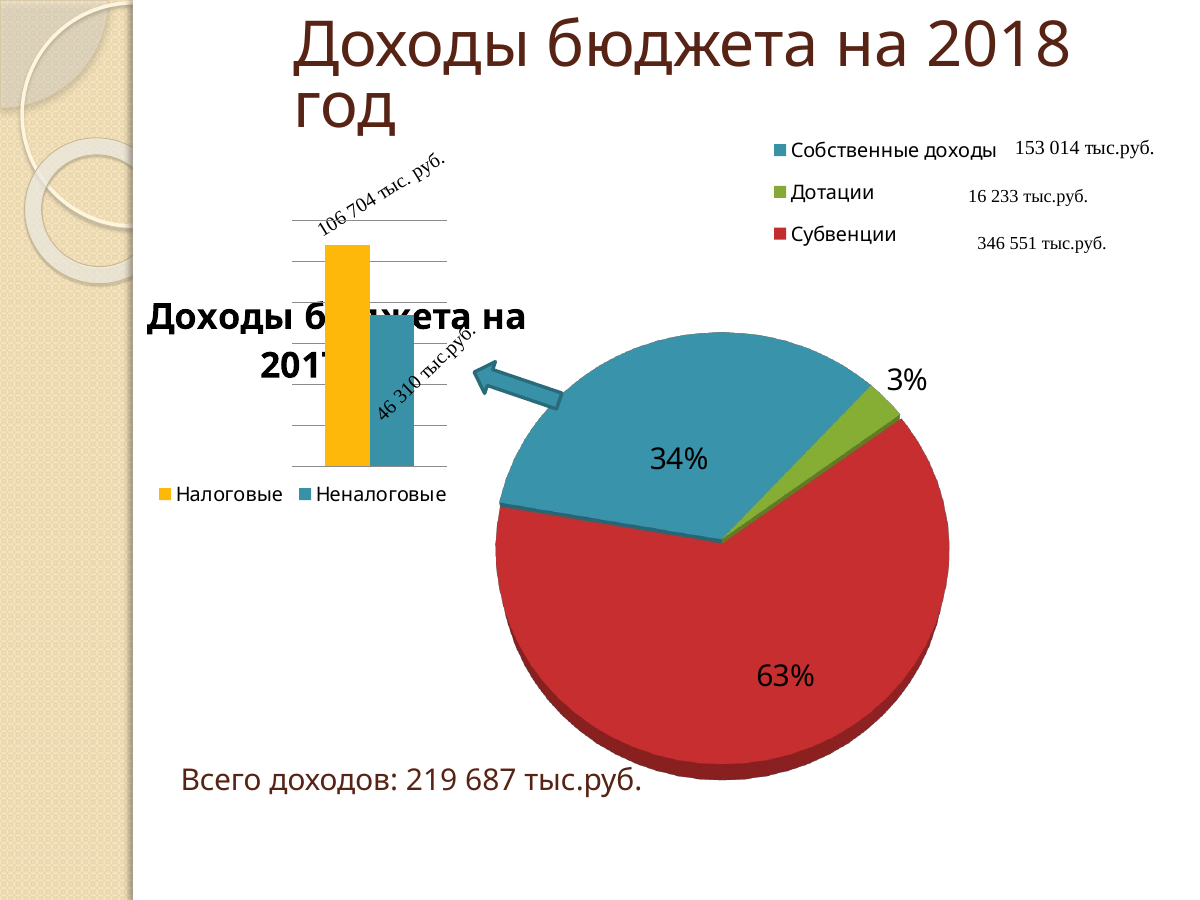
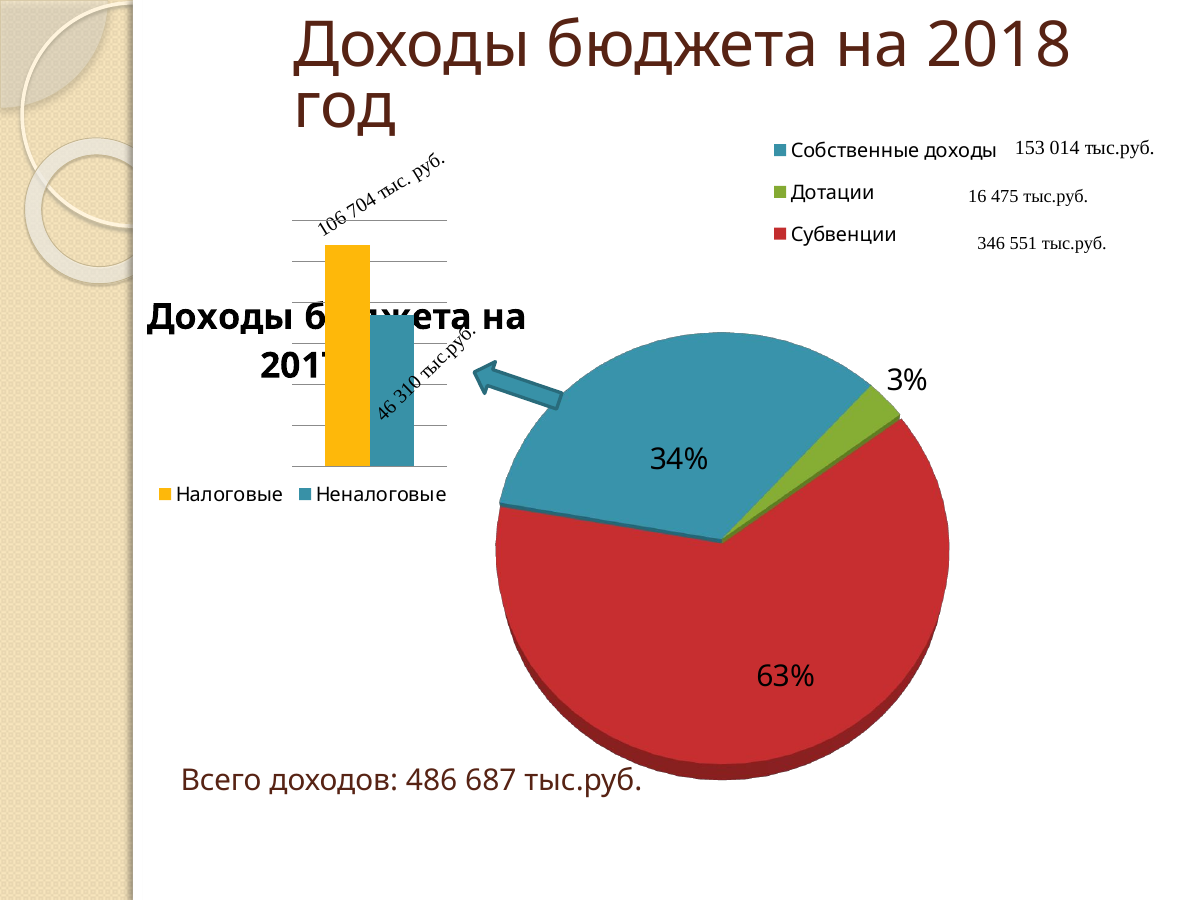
233: 233 -> 475
219: 219 -> 486
